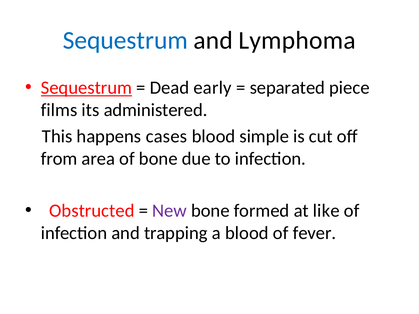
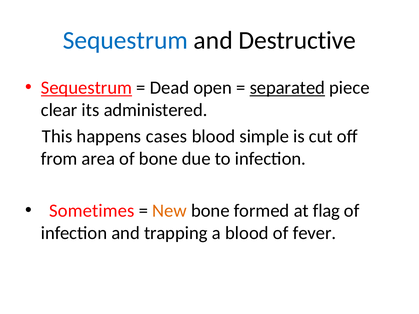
Lymphoma: Lymphoma -> Destructive
early: early -> open
separated underline: none -> present
films: films -> clear
Obstructed: Obstructed -> Sometimes
New colour: purple -> orange
like: like -> flag
